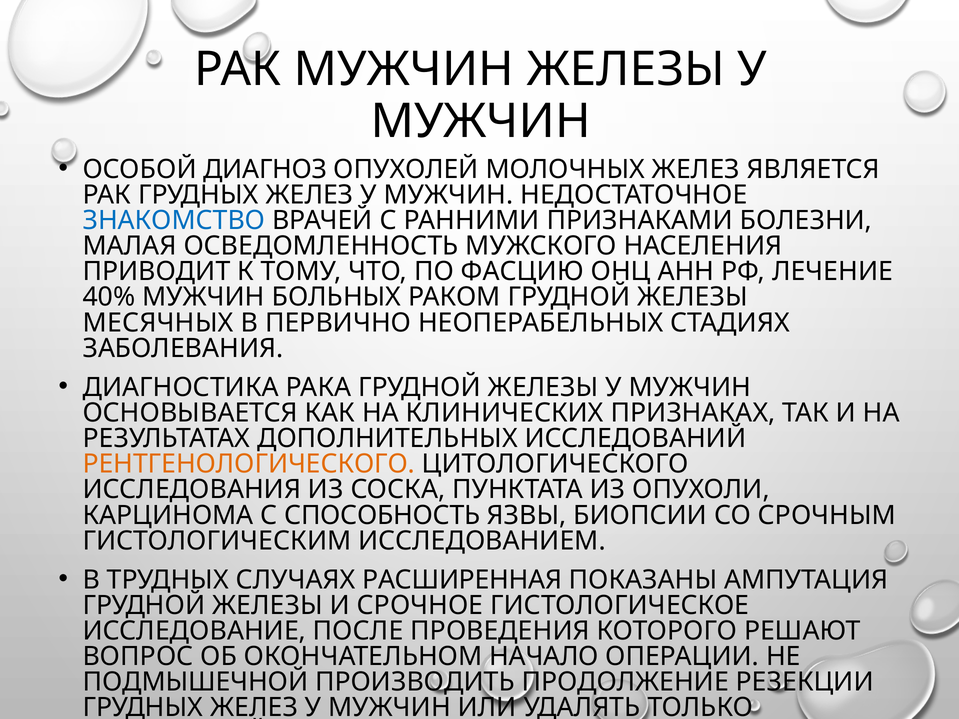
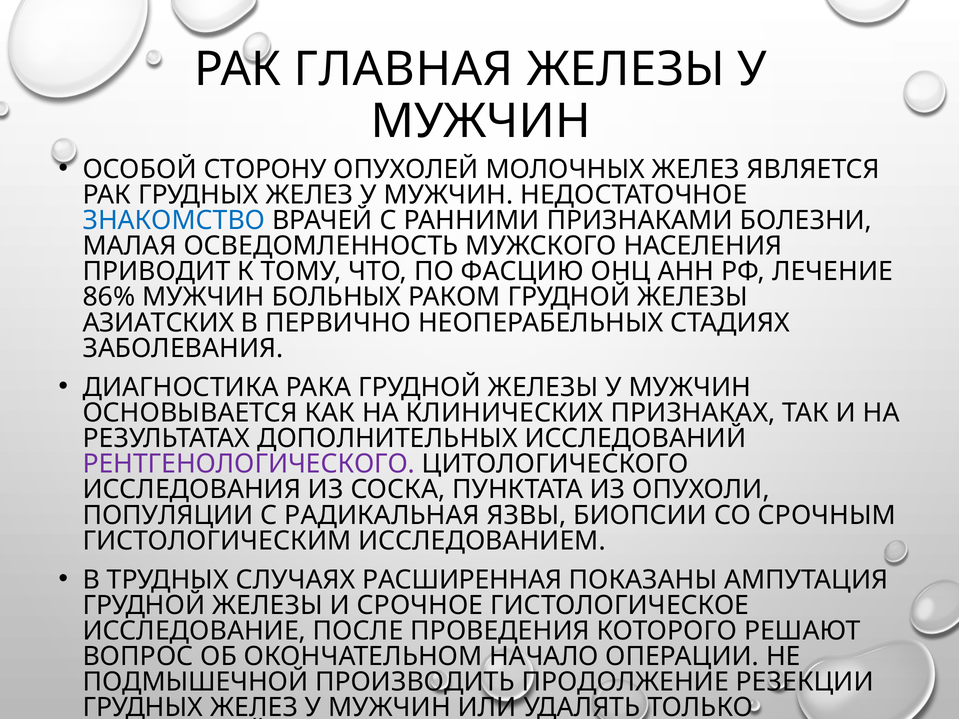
РАК МУЖЧИН: МУЖЧИН -> ГЛАВНАЯ
ДИАГНОЗ: ДИАГНОЗ -> СТОРОНУ
40%: 40% -> 86%
МЕСЯЧНЫХ: МЕСЯЧНЫХ -> АЗИАТСКИХ
РЕНТГЕНОЛОГИЧЕСКОГО colour: orange -> purple
КАРЦИНОМА: КАРЦИНОМА -> ПОПУЛЯЦИИ
СПОСОБНОСТЬ: СПОСОБНОСТЬ -> РАДИКАЛЬНАЯ
